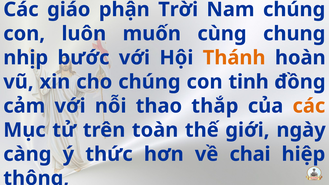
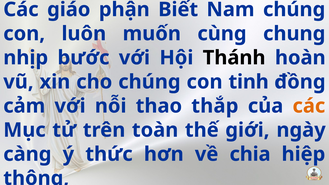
Trời: Trời -> Biết
Thánh colour: orange -> black
chai: chai -> chia
